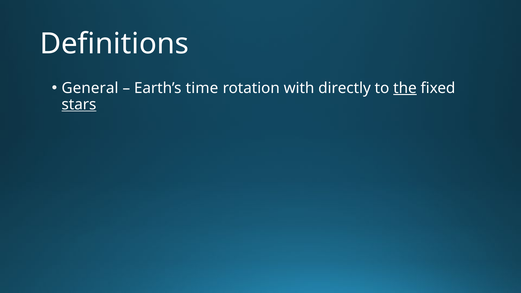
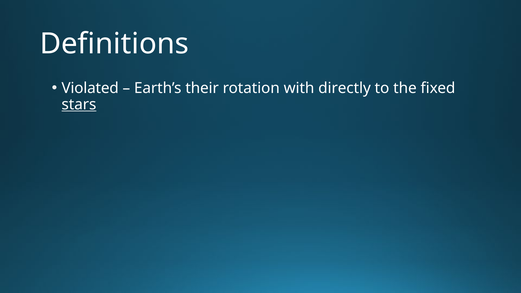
General: General -> Violated
time: time -> their
the underline: present -> none
